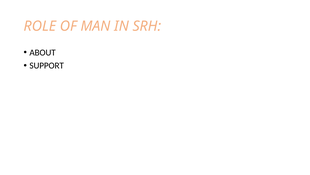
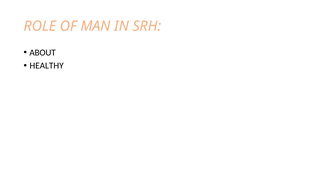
SUPPORT: SUPPORT -> HEALTHY
